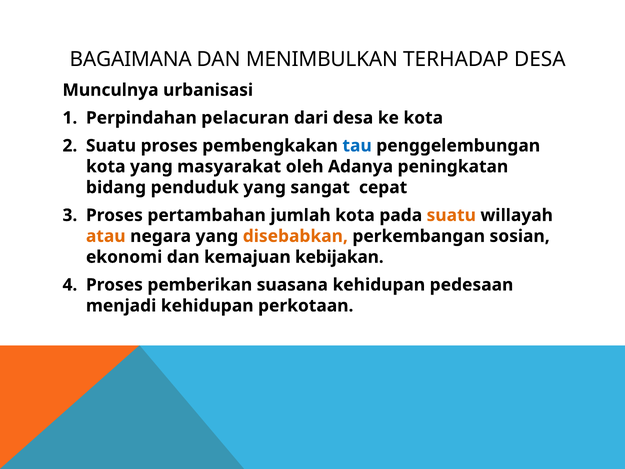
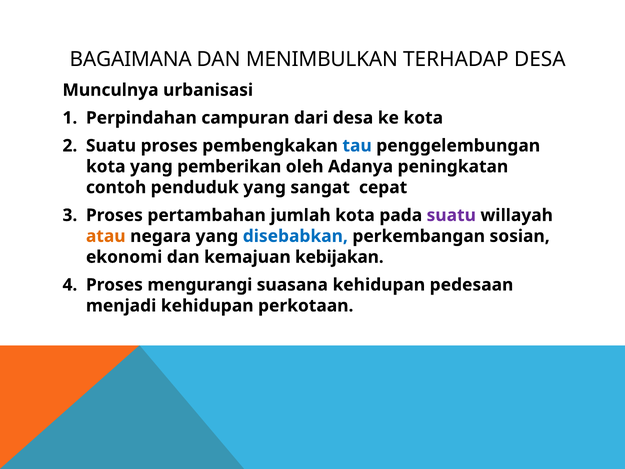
pelacuran: pelacuran -> campuran
masyarakat: masyarakat -> pemberikan
bidang: bidang -> contoh
suatu at (451, 215) colour: orange -> purple
disebabkan colour: orange -> blue
pemberikan: pemberikan -> mengurangi
